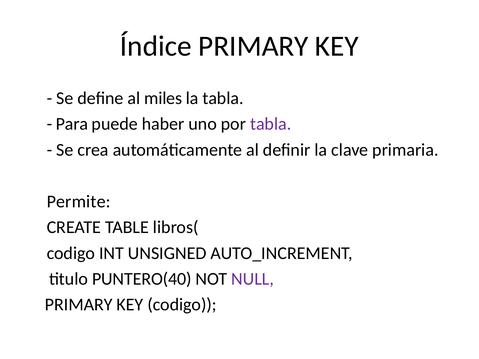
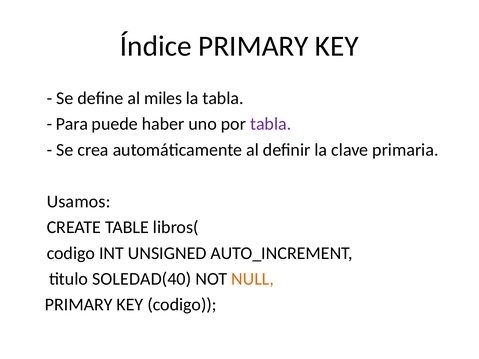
Permite: Permite -> Usamos
PUNTERO(40: PUNTERO(40 -> SOLEDAD(40
NULL colour: purple -> orange
